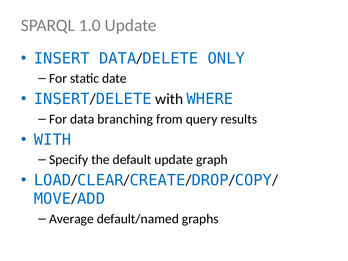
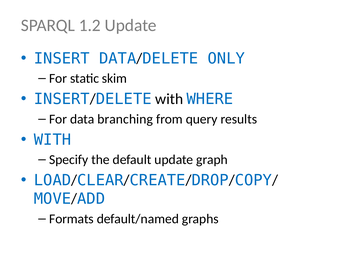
1.0: 1.0 -> 1.2
date: date -> skim
Average: Average -> Formats
